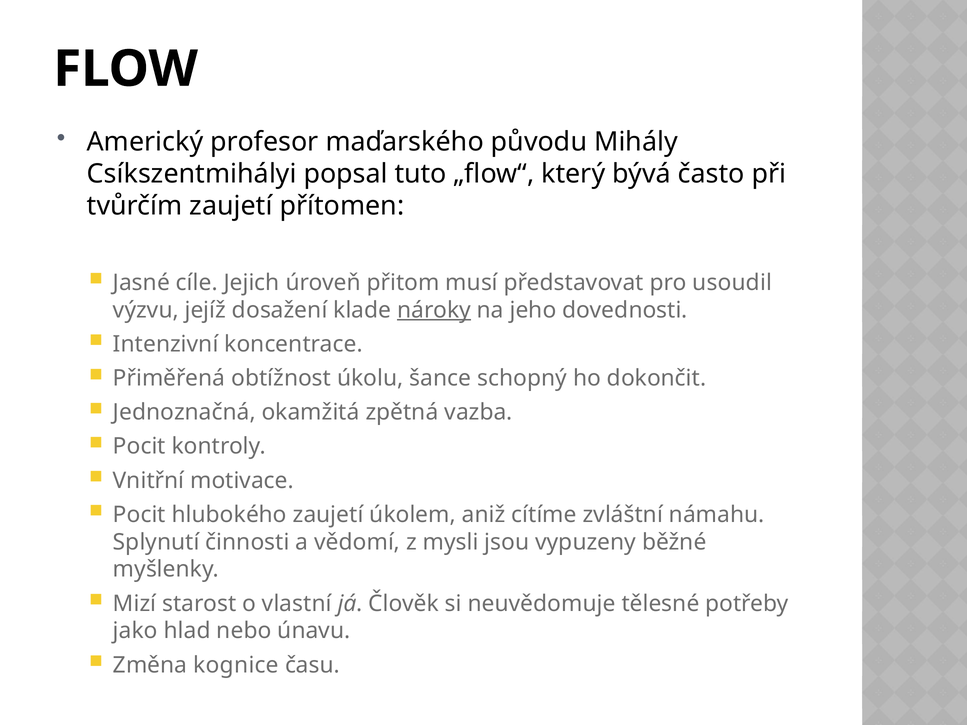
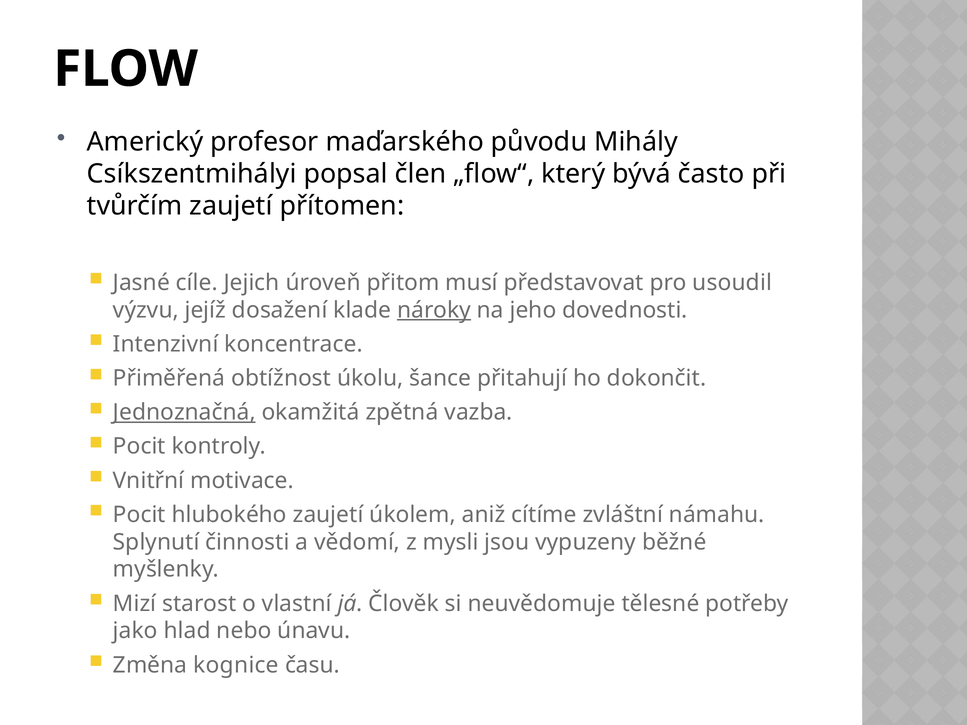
tuto: tuto -> člen
schopný: schopný -> přitahují
Jednoznačná underline: none -> present
